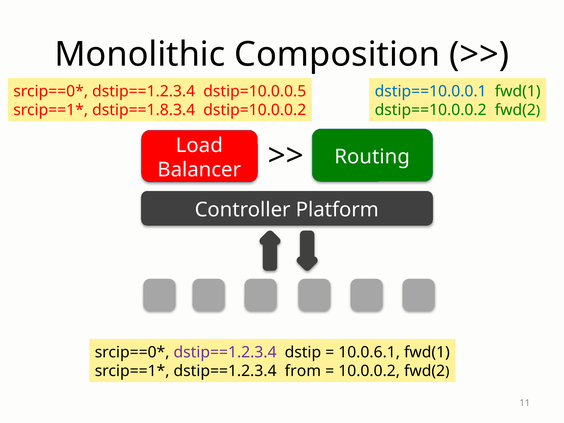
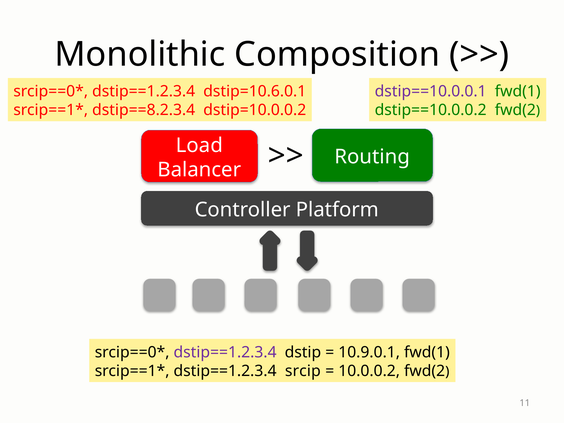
dstip=10.0.0.5: dstip=10.0.0.5 -> dstip=10.6.0.1
dstip==10.0.0.1 colour: blue -> purple
dstip==1.8.3.4: dstip==1.8.3.4 -> dstip==8.2.3.4
10.0.6.1: 10.0.6.1 -> 10.9.0.1
from: from -> srcip
